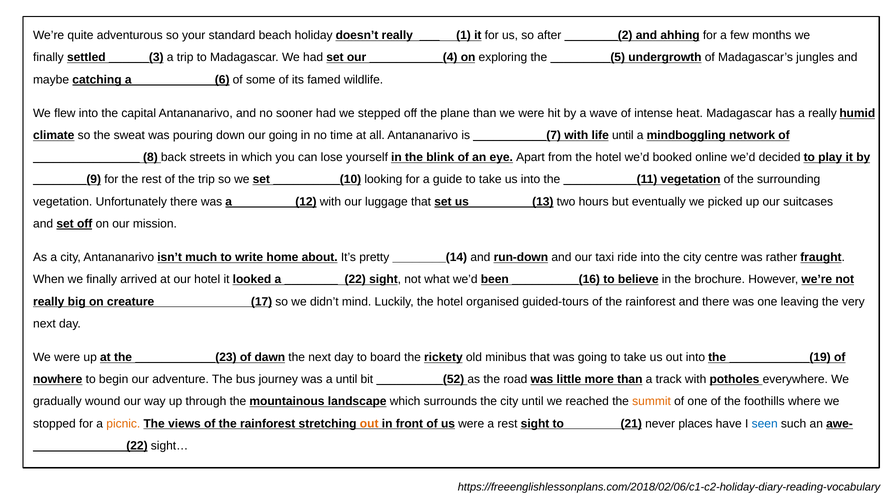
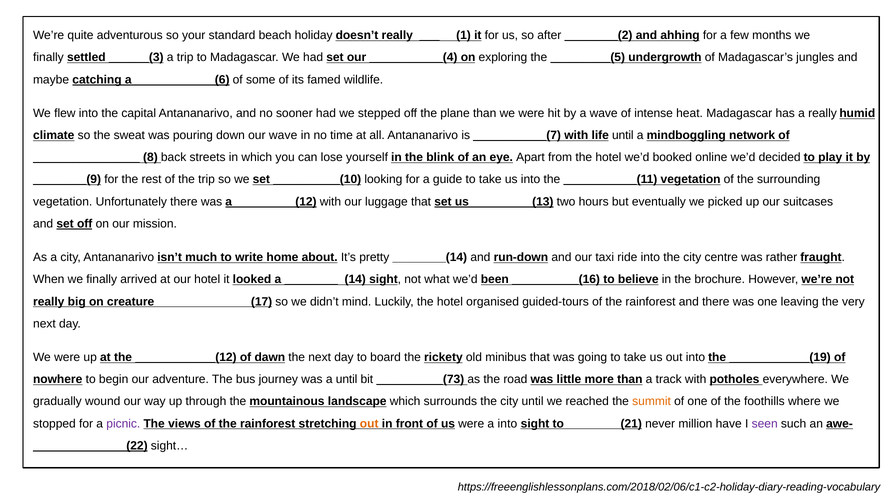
our going: going -> wave
22: 22 -> 14
____________(23: ____________(23 -> ____________(12
__________(52: __________(52 -> __________(73
picnic colour: orange -> purple
a rest: rest -> into
places: places -> million
seen colour: blue -> purple
